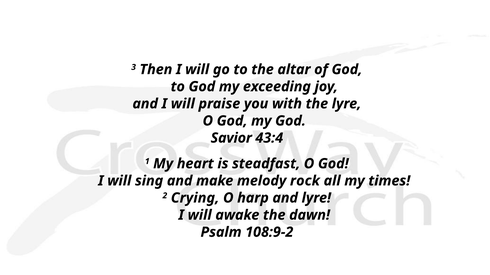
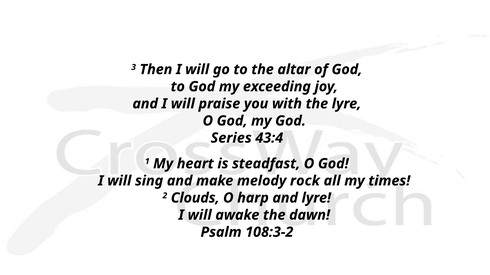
Savior: Savior -> Series
Crying: Crying -> Clouds
108:9-2: 108:9-2 -> 108:3-2
